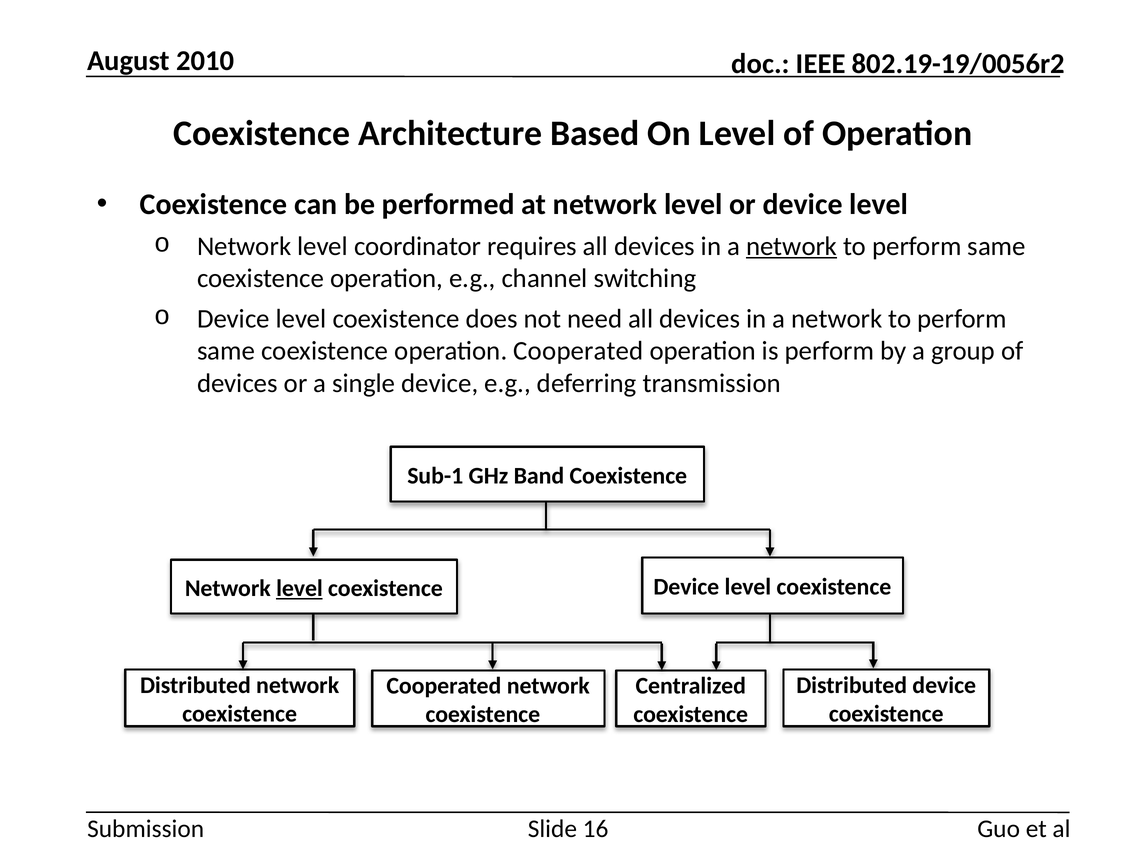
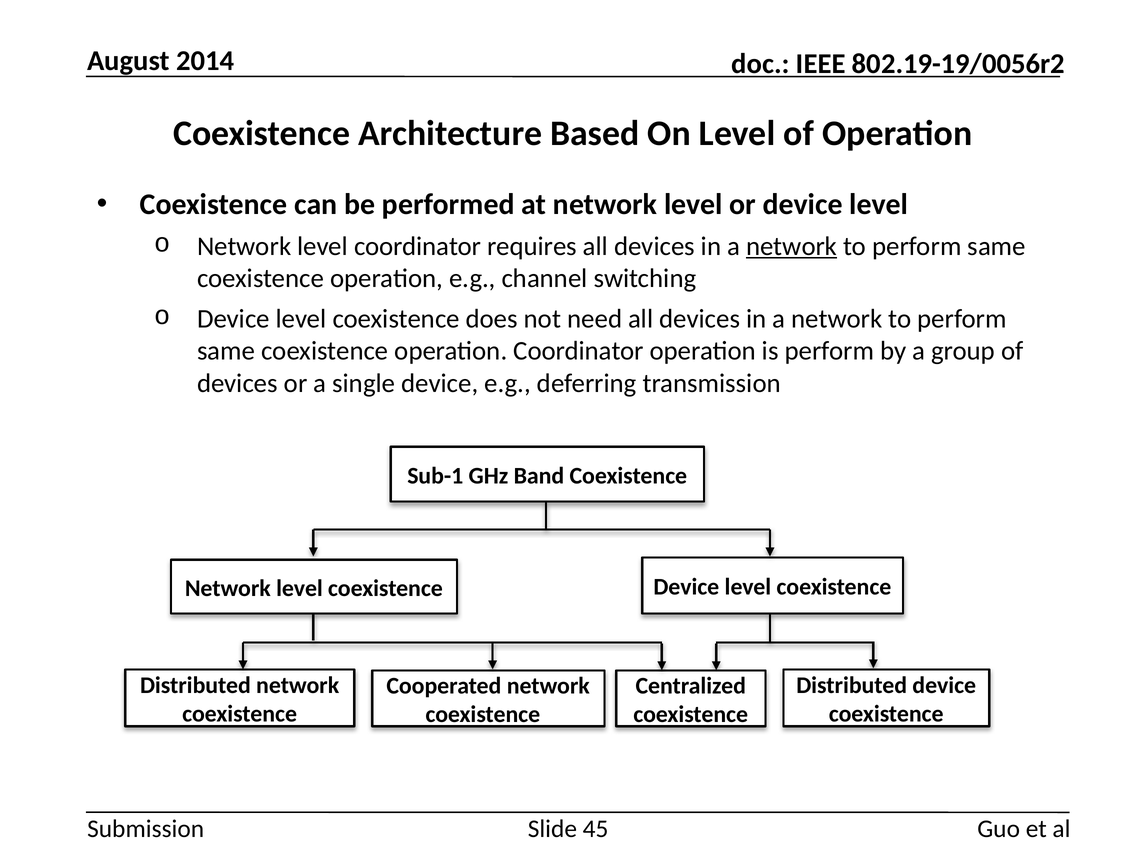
2010: 2010 -> 2014
operation Cooperated: Cooperated -> Coordinator
level at (299, 588) underline: present -> none
16: 16 -> 45
